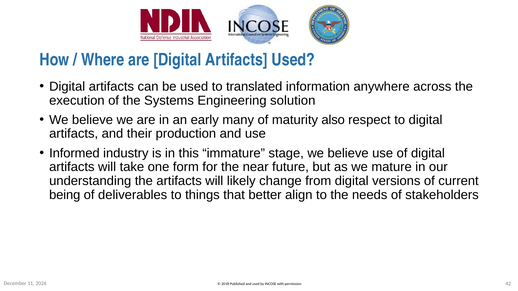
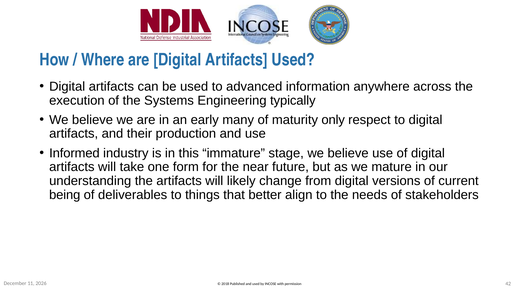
translated: translated -> advanced
solution: solution -> typically
also: also -> only
